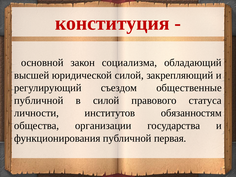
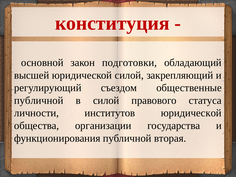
социализма: социализма -> подготовки
институтов обязанностям: обязанностям -> юридической
первая: первая -> вторая
